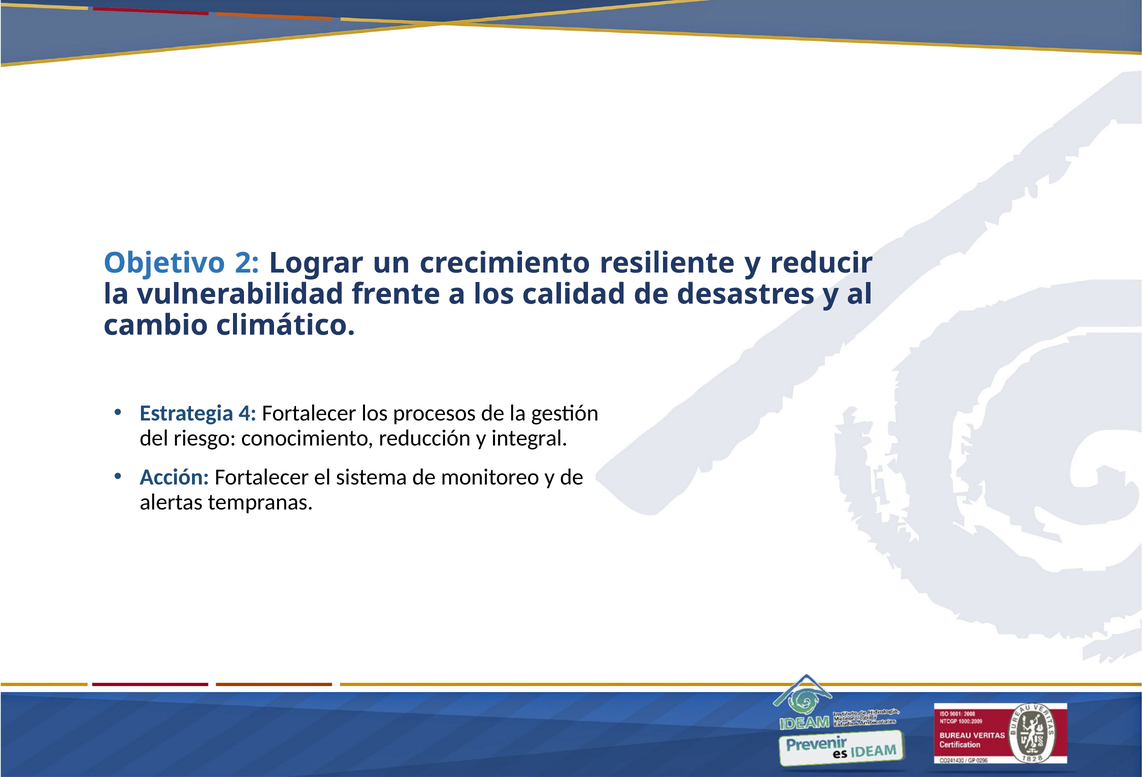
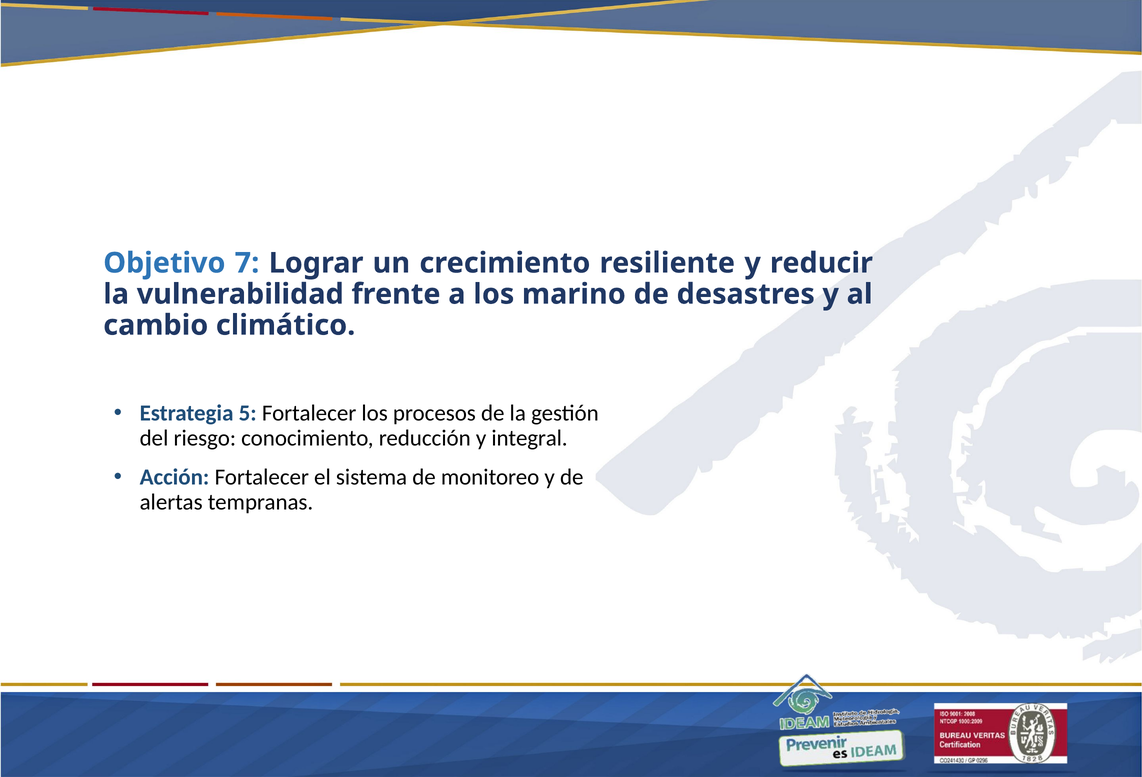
2: 2 -> 7
calidad: calidad -> marino
4: 4 -> 5
